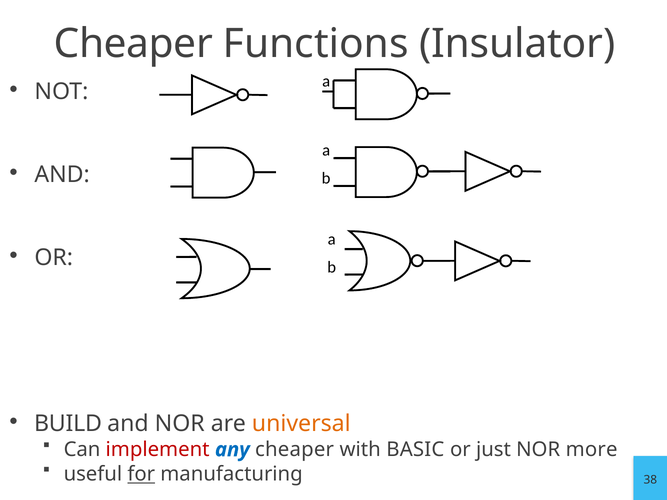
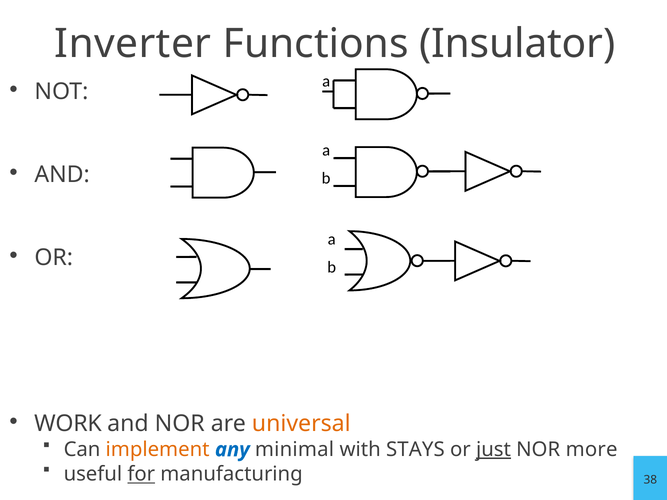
Cheaper at (133, 44): Cheaper -> Inverter
BUILD: BUILD -> WORK
implement colour: red -> orange
any cheaper: cheaper -> minimal
BASIC: BASIC -> STAYS
just underline: none -> present
